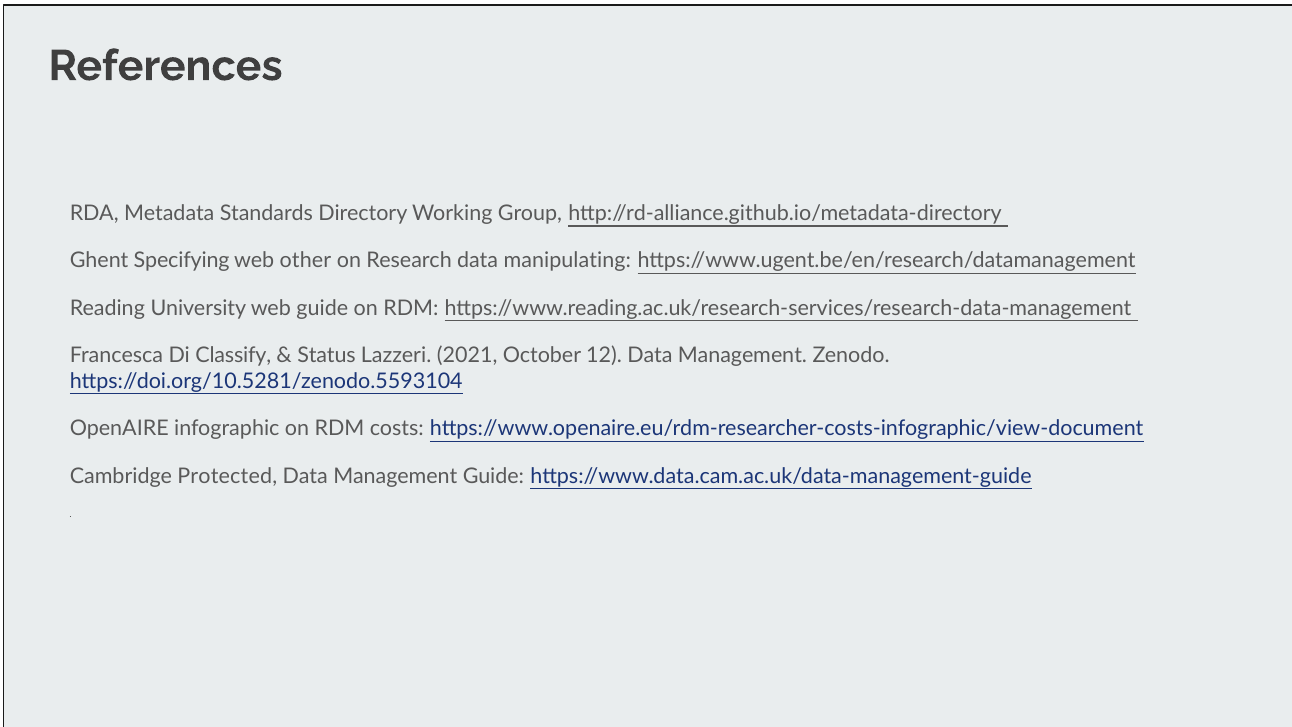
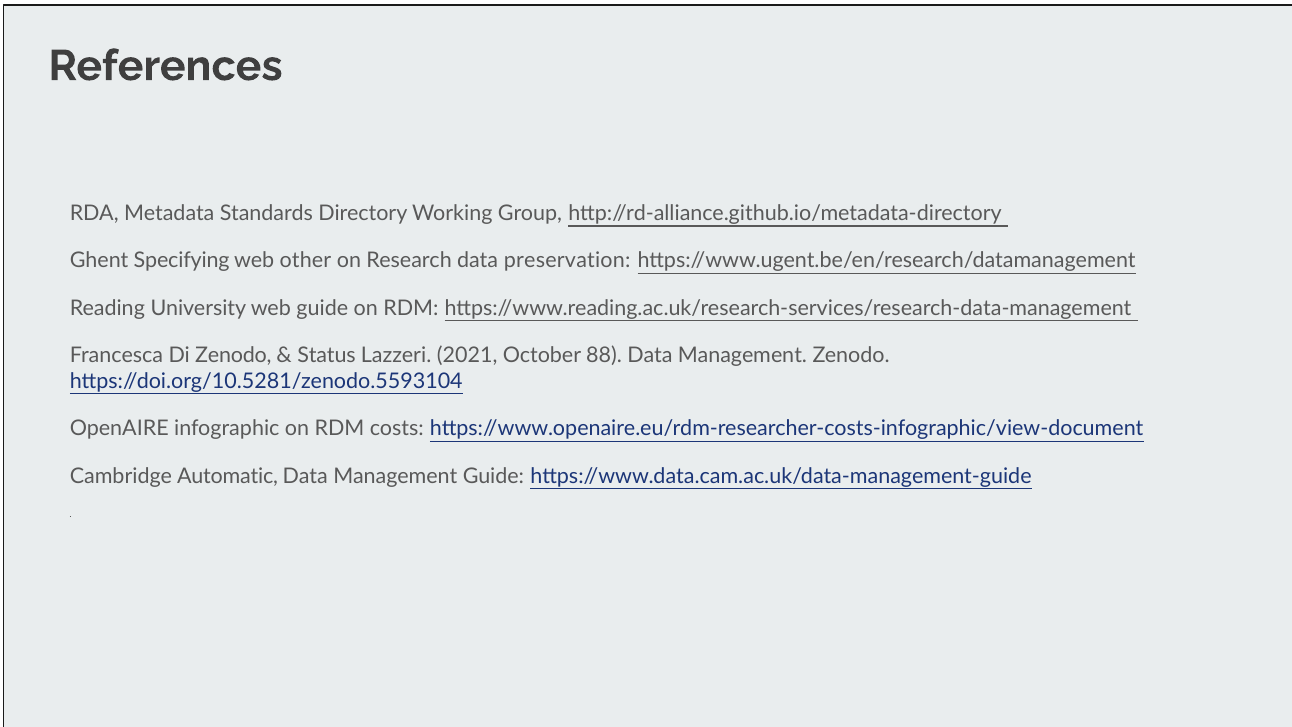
manipulating: manipulating -> preservation
Di Classify: Classify -> Zenodo
12: 12 -> 88
Protected: Protected -> Automatic
